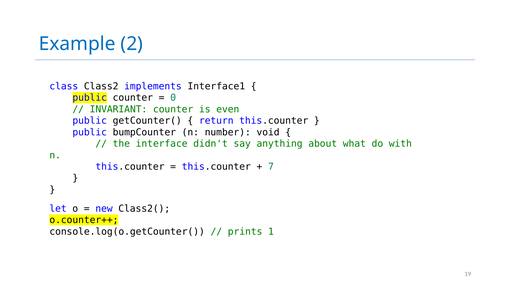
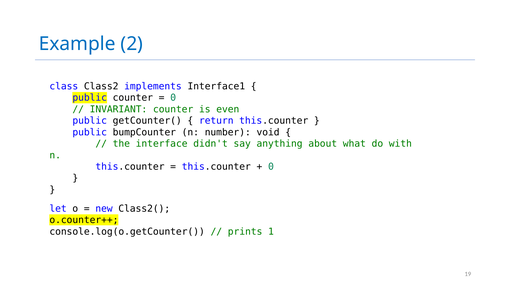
7 at (271, 167): 7 -> 0
